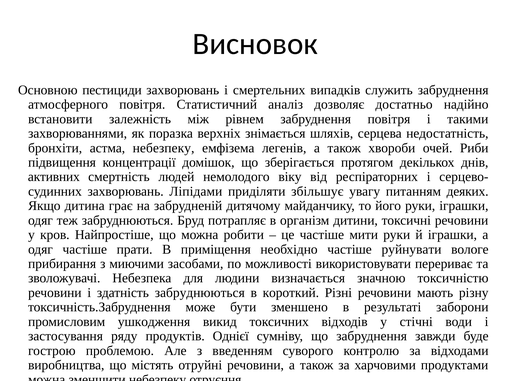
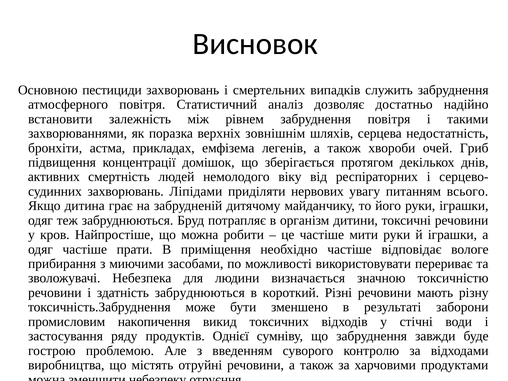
знімається: знімається -> зовнішнім
астма небезпеку: небезпеку -> прикладах
Риби: Риби -> Гриб
збільшує: збільшує -> нервових
деяких: деяких -> всього
руйнувати: руйнувати -> відповідає
ушкодження: ушкодження -> накопичення
